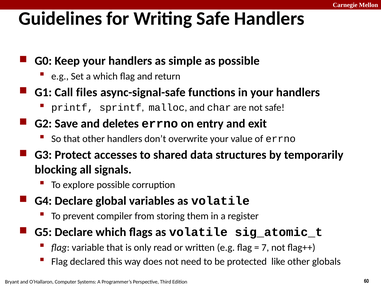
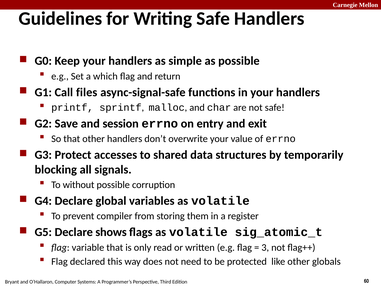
deletes: deletes -> session
explore: explore -> without
Declare which: which -> shows
7: 7 -> 3
